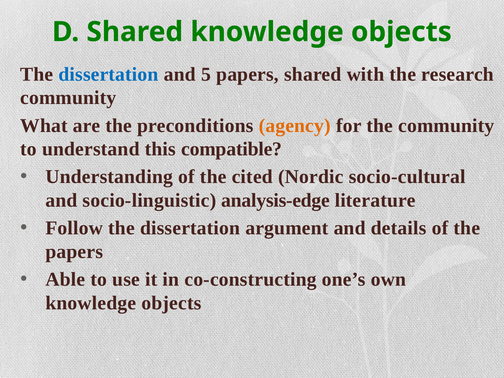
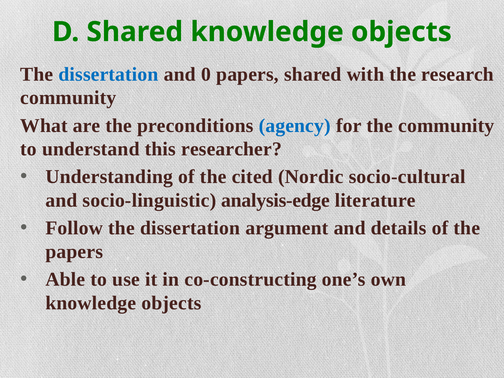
5: 5 -> 0
agency colour: orange -> blue
compatible: compatible -> researcher
